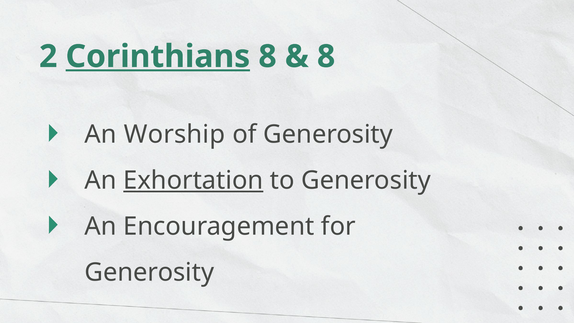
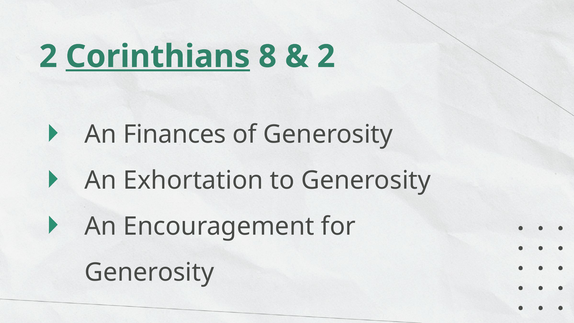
8 at (326, 56): 8 -> 2
Worship: Worship -> Finances
Exhortation underline: present -> none
